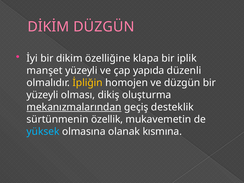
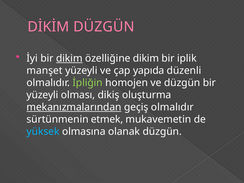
dikim at (69, 58) underline: none -> present
özelliğine klapa: klapa -> dikim
İpliğin colour: yellow -> light green
geçiş desteklik: desteklik -> olmalıdır
özellik: özellik -> etmek
olanak kısmına: kısmına -> düzgün
